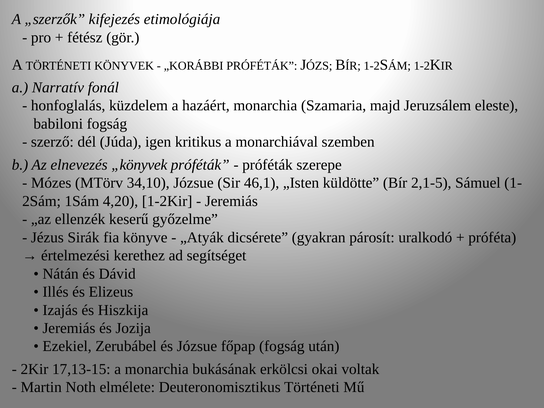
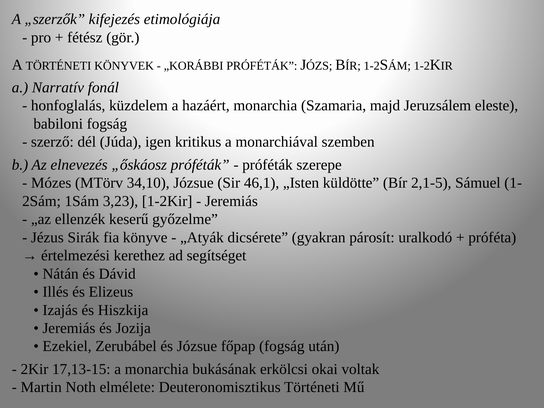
„könyvek: „könyvek -> „őskáosz
4,20: 4,20 -> 3,23
